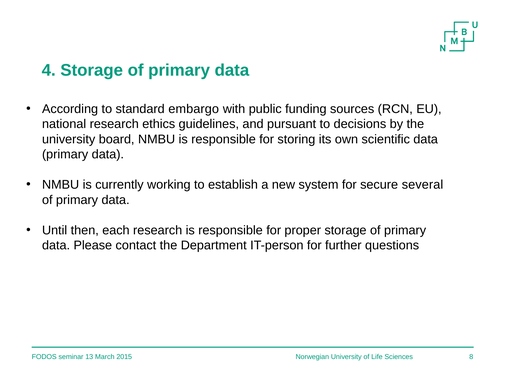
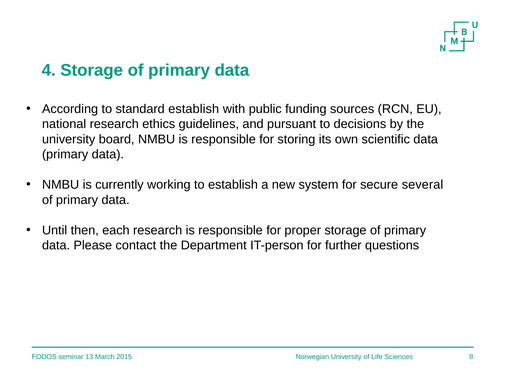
standard embargo: embargo -> establish
